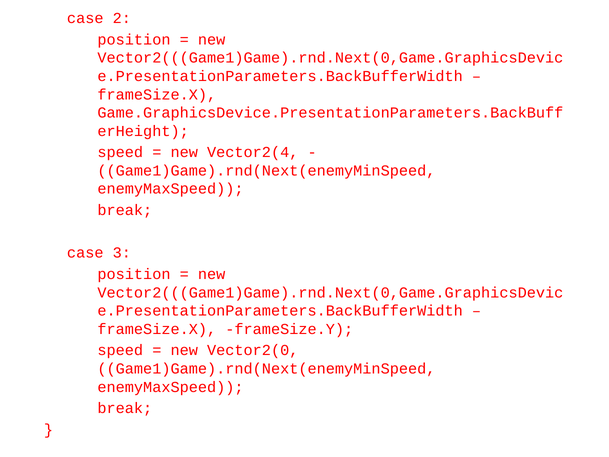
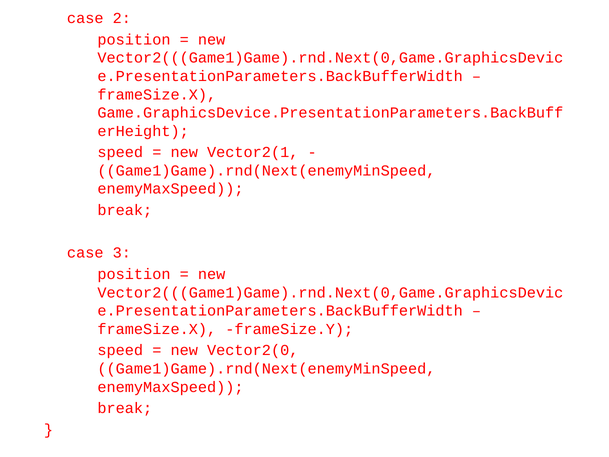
Vector2(4: Vector2(4 -> Vector2(1
